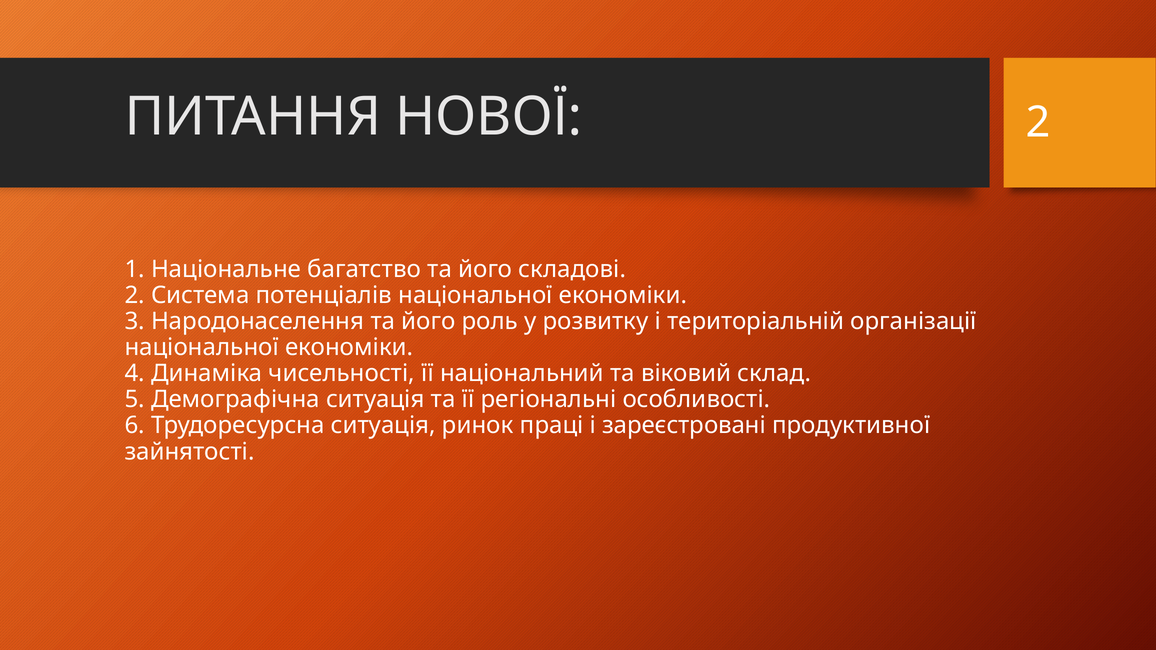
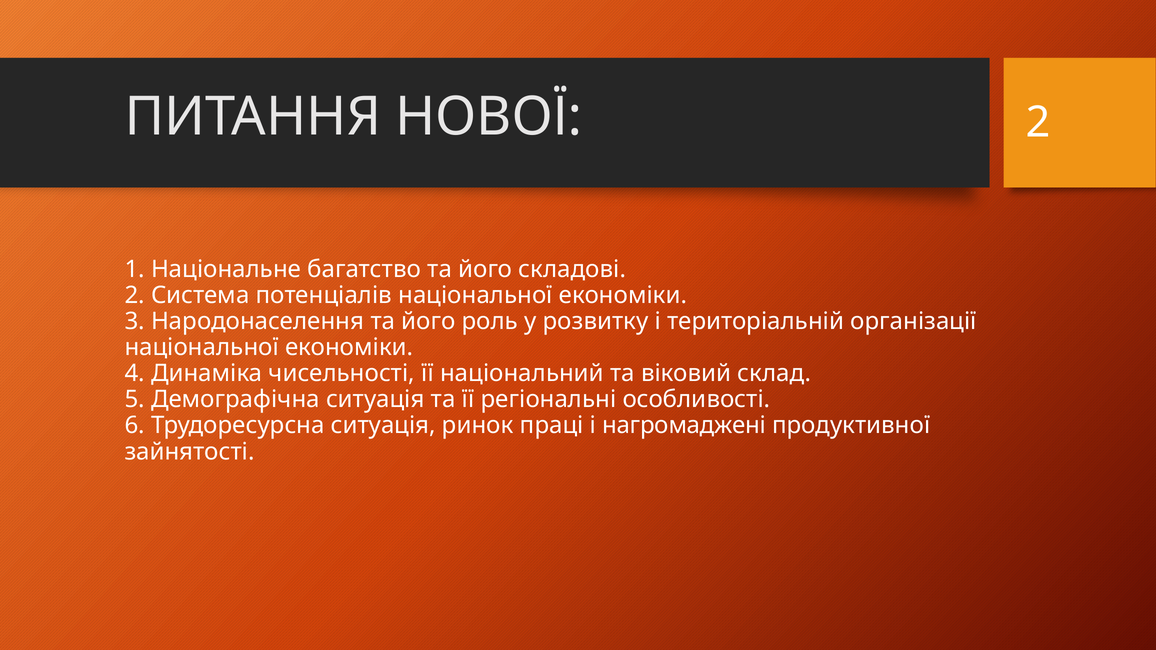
зареєстровані: зареєстровані -> нагромаджені
